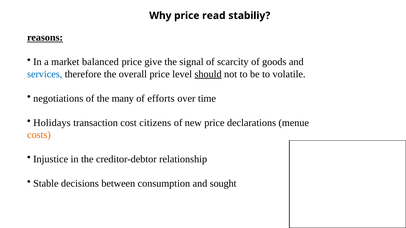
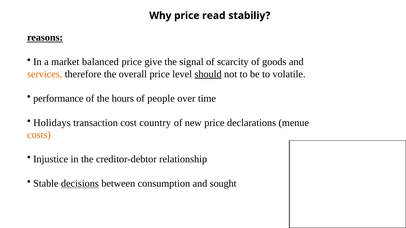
services colour: blue -> orange
negotiations: negotiations -> performance
many: many -> hours
efforts: efforts -> people
citizens: citizens -> country
decisions underline: none -> present
